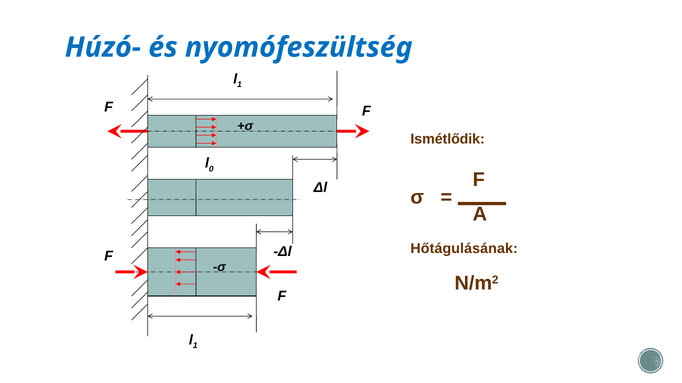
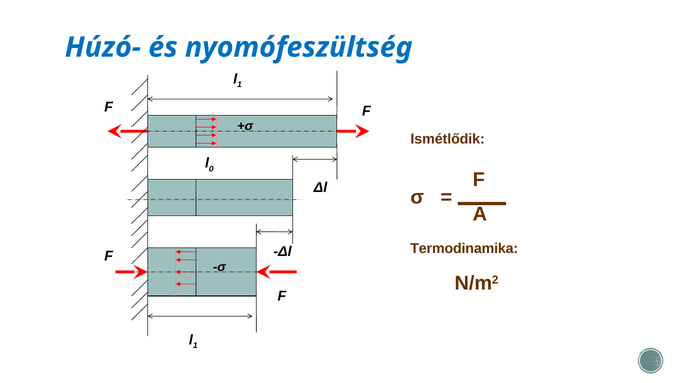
Hőtágulásának: Hőtágulásának -> Termodinamika
